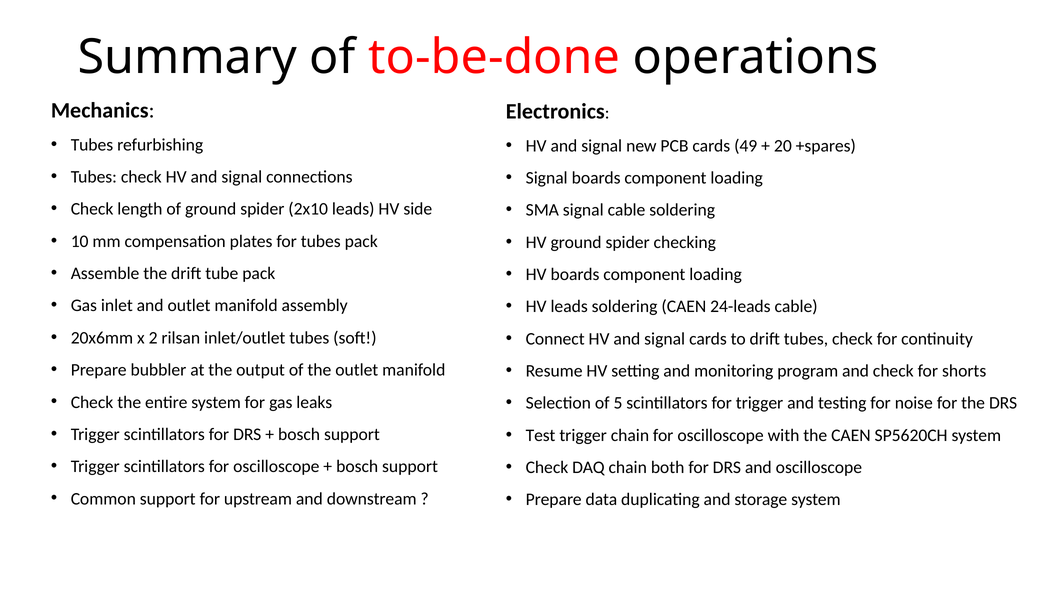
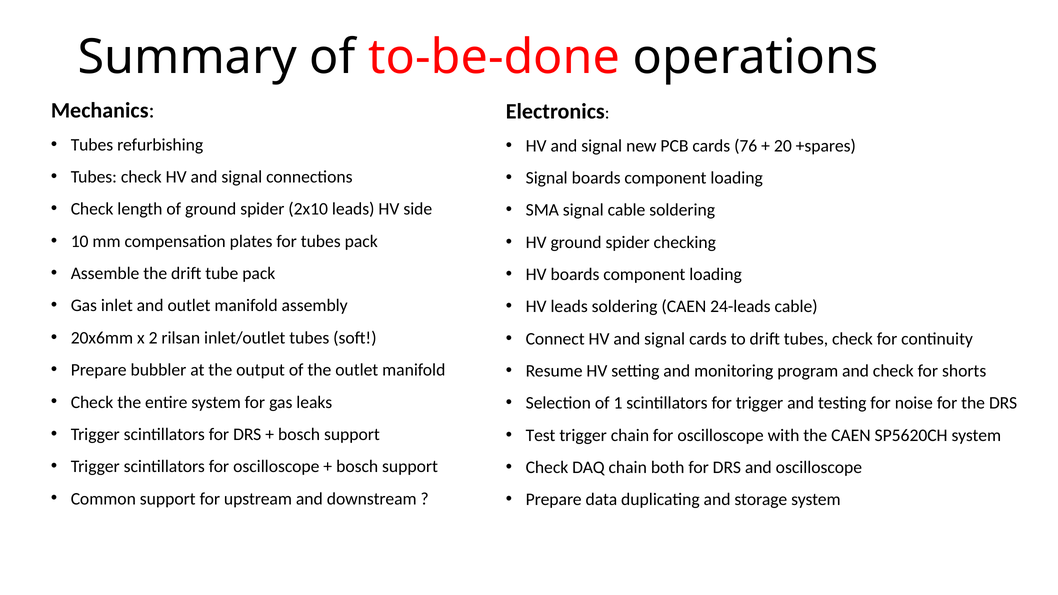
49: 49 -> 76
5: 5 -> 1
